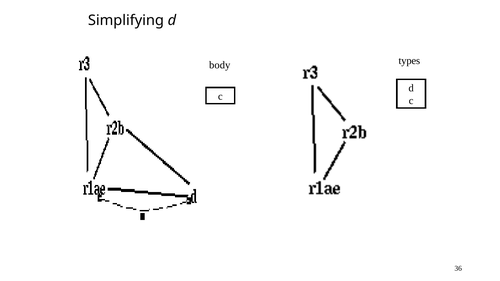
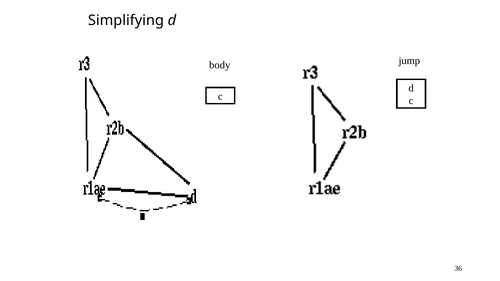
types: types -> jump
